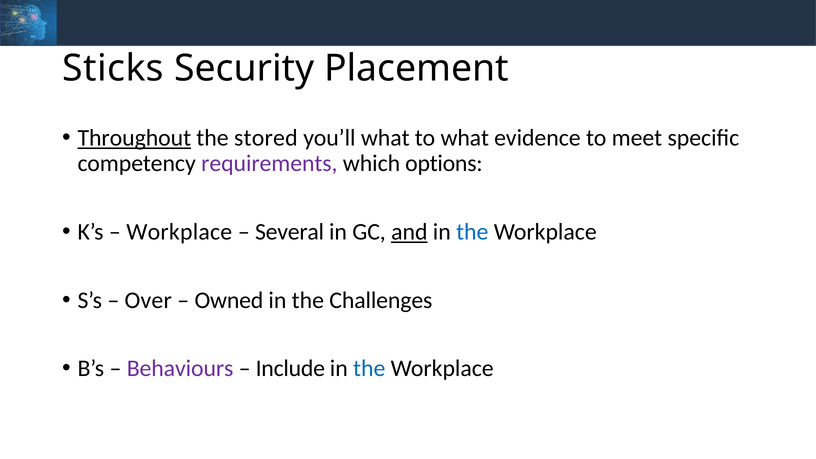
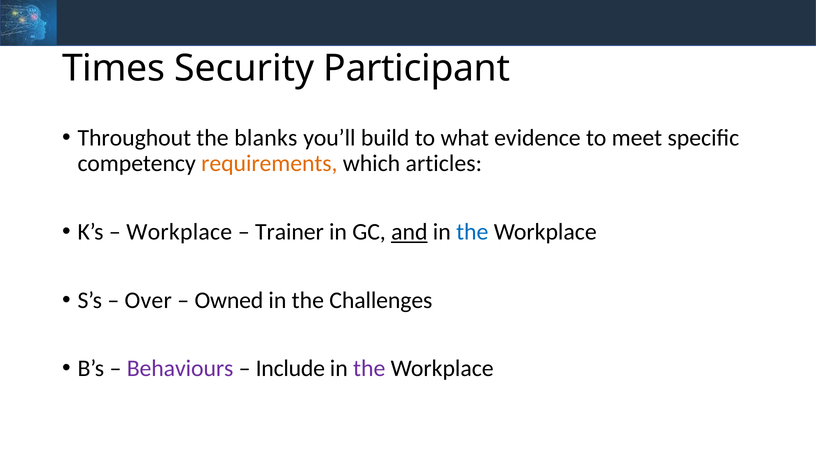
Sticks: Sticks -> Times
Placement: Placement -> Participant
Throughout underline: present -> none
stored: stored -> blanks
you’ll what: what -> build
requirements colour: purple -> orange
options: options -> articles
Several: Several -> Trainer
the at (369, 368) colour: blue -> purple
